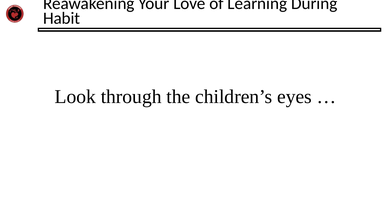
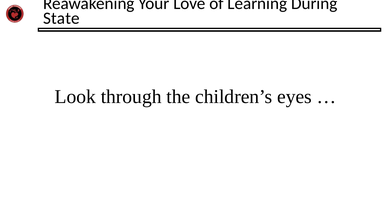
Habit: Habit -> State
